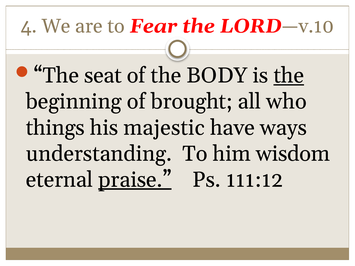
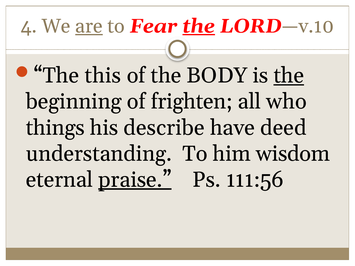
are underline: none -> present
the at (199, 26) underline: none -> present
seat: seat -> this
brought: brought -> frighten
majestic: majestic -> describe
ways: ways -> deed
111:12: 111:12 -> 111:56
